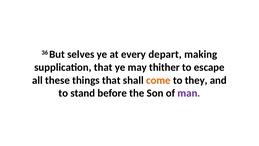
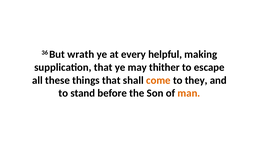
selves: selves -> wrath
depart: depart -> helpful
man colour: purple -> orange
